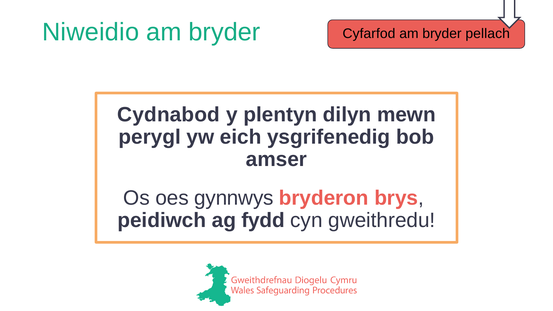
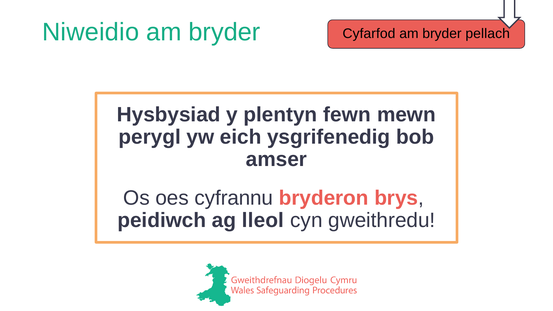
Cydnabod: Cydnabod -> Hysbysiad
dilyn: dilyn -> fewn
gynnwys: gynnwys -> cyfrannu
fydd: fydd -> lleol
